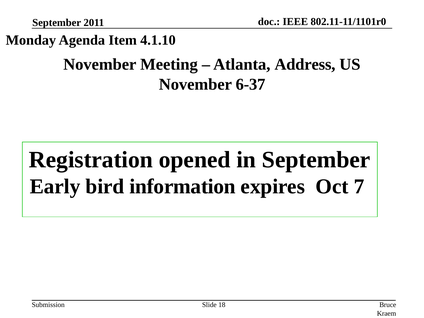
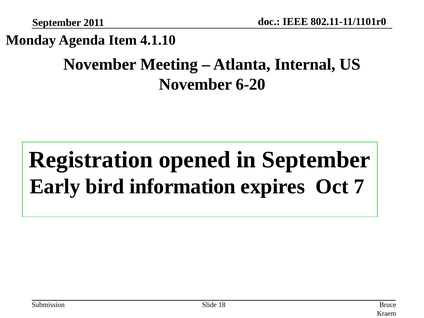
Address: Address -> Internal
6-37: 6-37 -> 6-20
